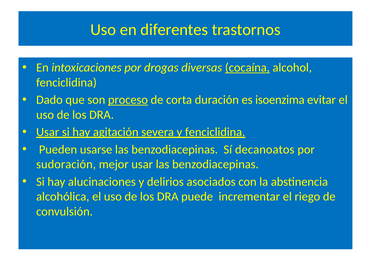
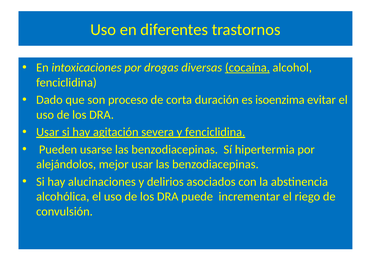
proceso underline: present -> none
decanoatos: decanoatos -> hipertermia
sudoración: sudoración -> alejándolos
